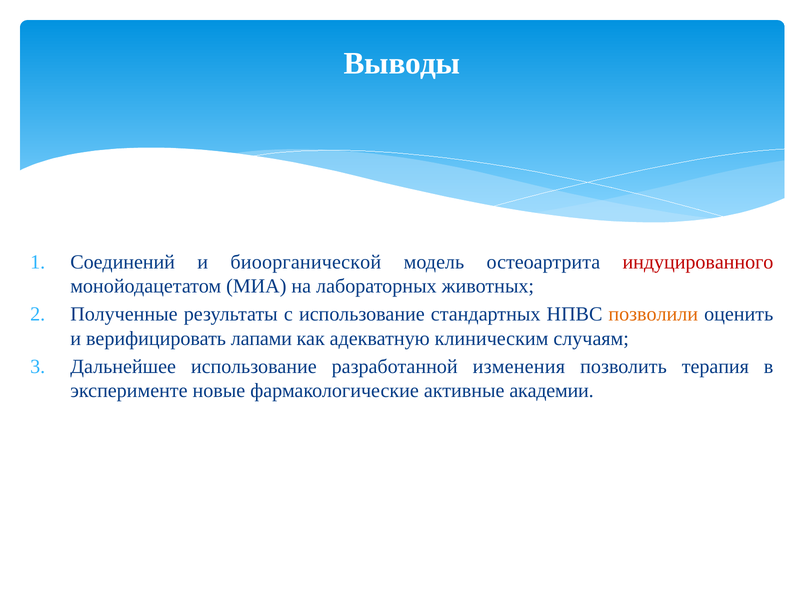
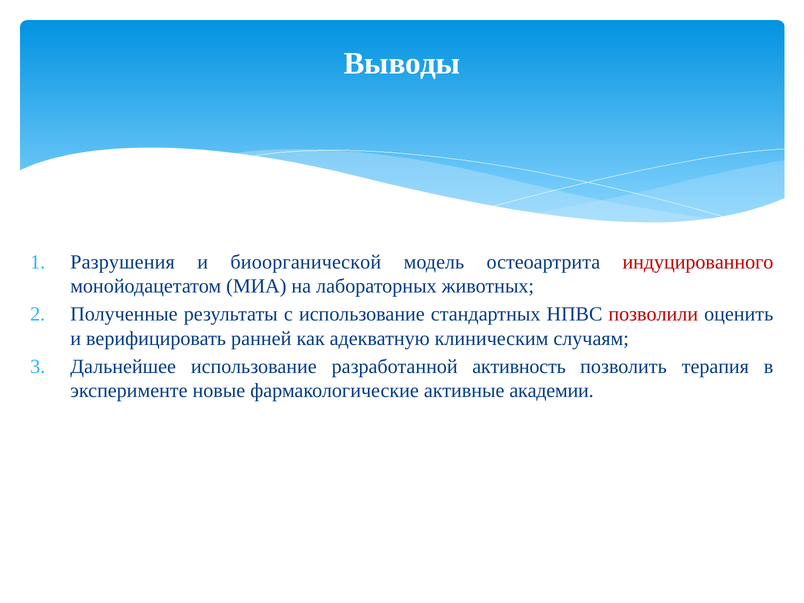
Соединений: Соединений -> Разрушения
позволили colour: orange -> red
лапами: лапами -> ранней
изменения: изменения -> активность
